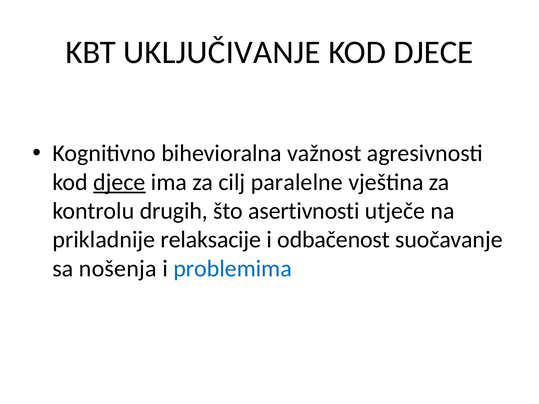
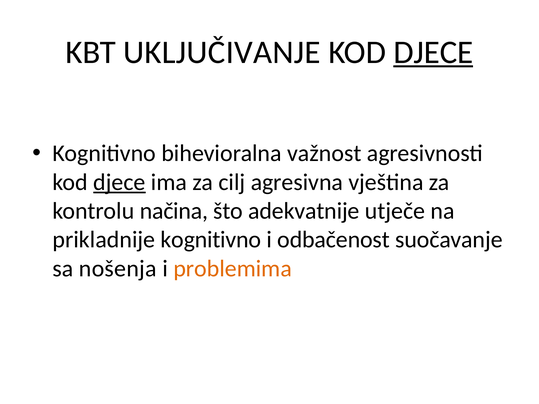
DJECE at (433, 52) underline: none -> present
paralelne: paralelne -> agresivna
drugih: drugih -> načina
asertivnosti: asertivnosti -> adekvatnije
prikladnije relaksacije: relaksacije -> kognitivno
problemima colour: blue -> orange
